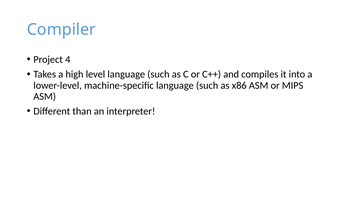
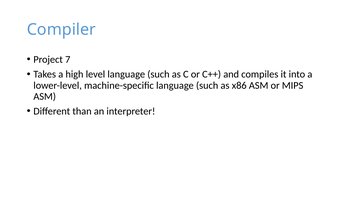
4: 4 -> 7
